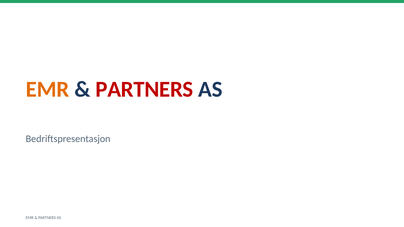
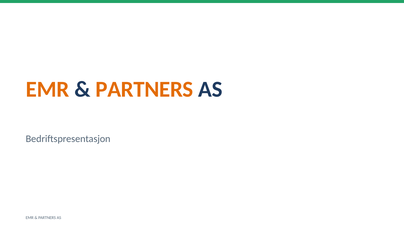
PARTNERS at (144, 90) colour: red -> orange
